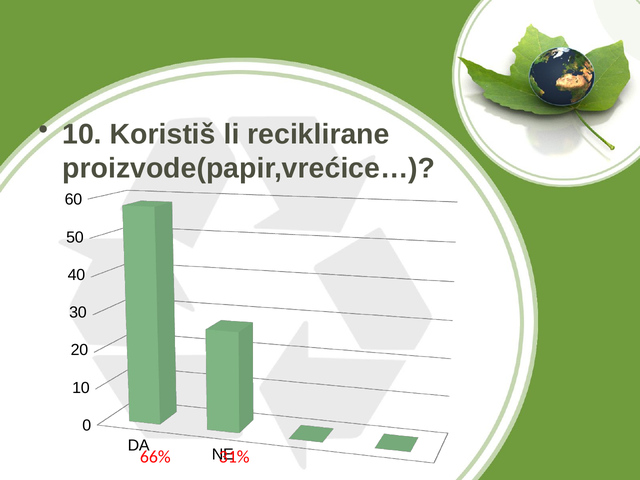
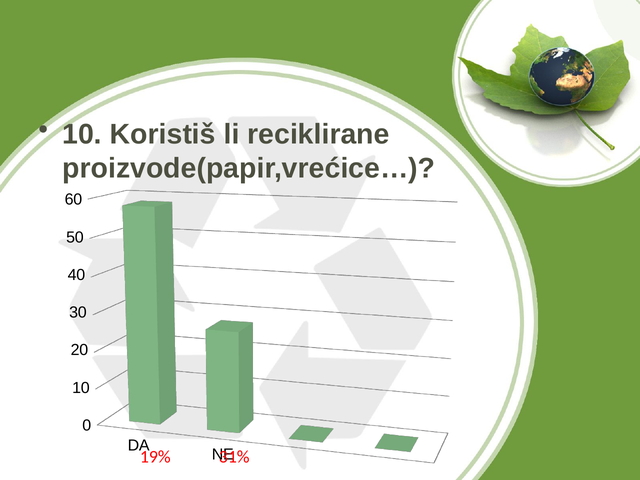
66%: 66% -> 19%
